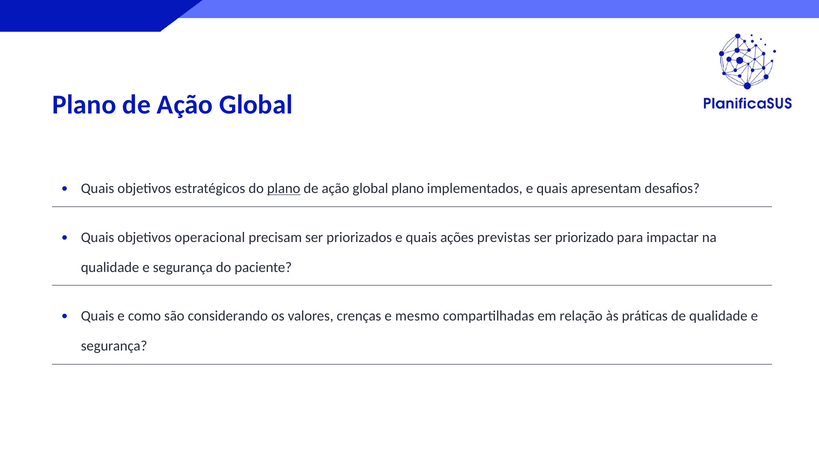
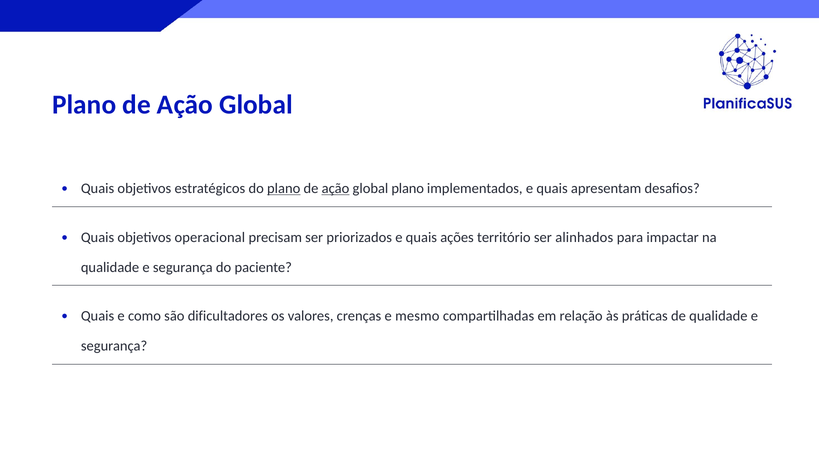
ação at (336, 188) underline: none -> present
previstas: previstas -> território
priorizado: priorizado -> alinhados
considerando: considerando -> dificultadores
